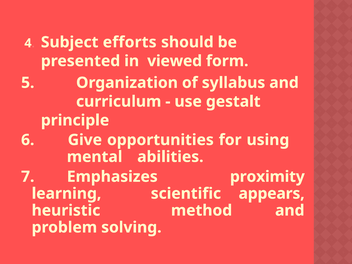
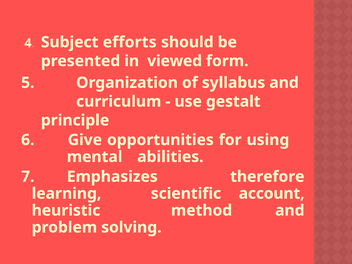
proximity: proximity -> therefore
appears: appears -> account
